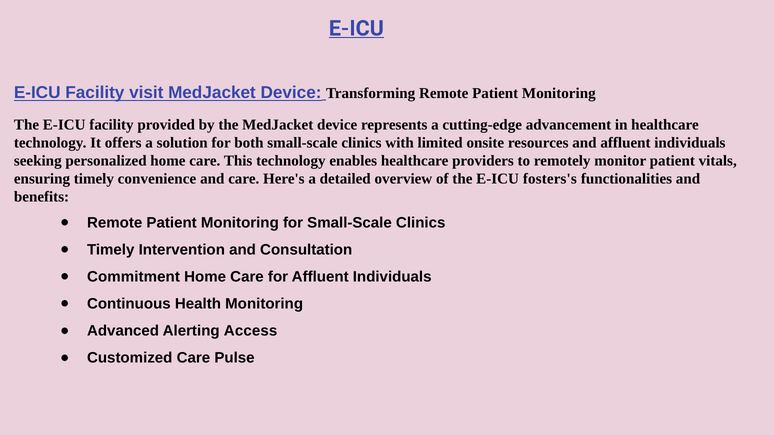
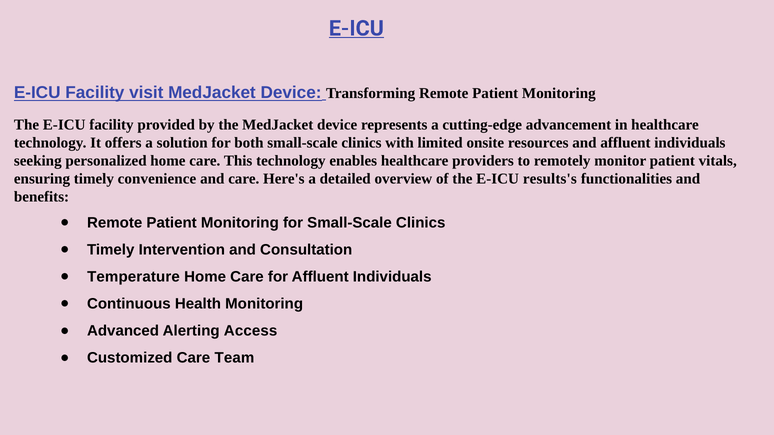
fosters's: fosters's -> results's
Commitment: Commitment -> Temperature
Pulse: Pulse -> Team
